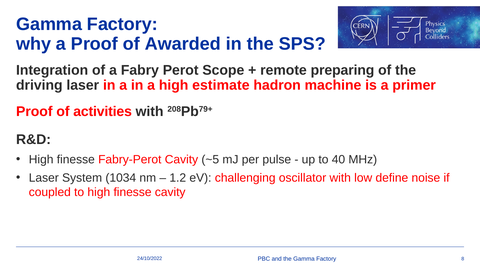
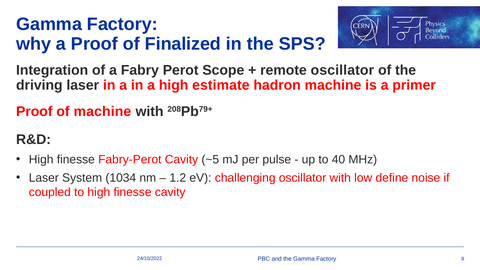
Awarded: Awarded -> Finalized
remote preparing: preparing -> oscillator
of activities: activities -> machine
